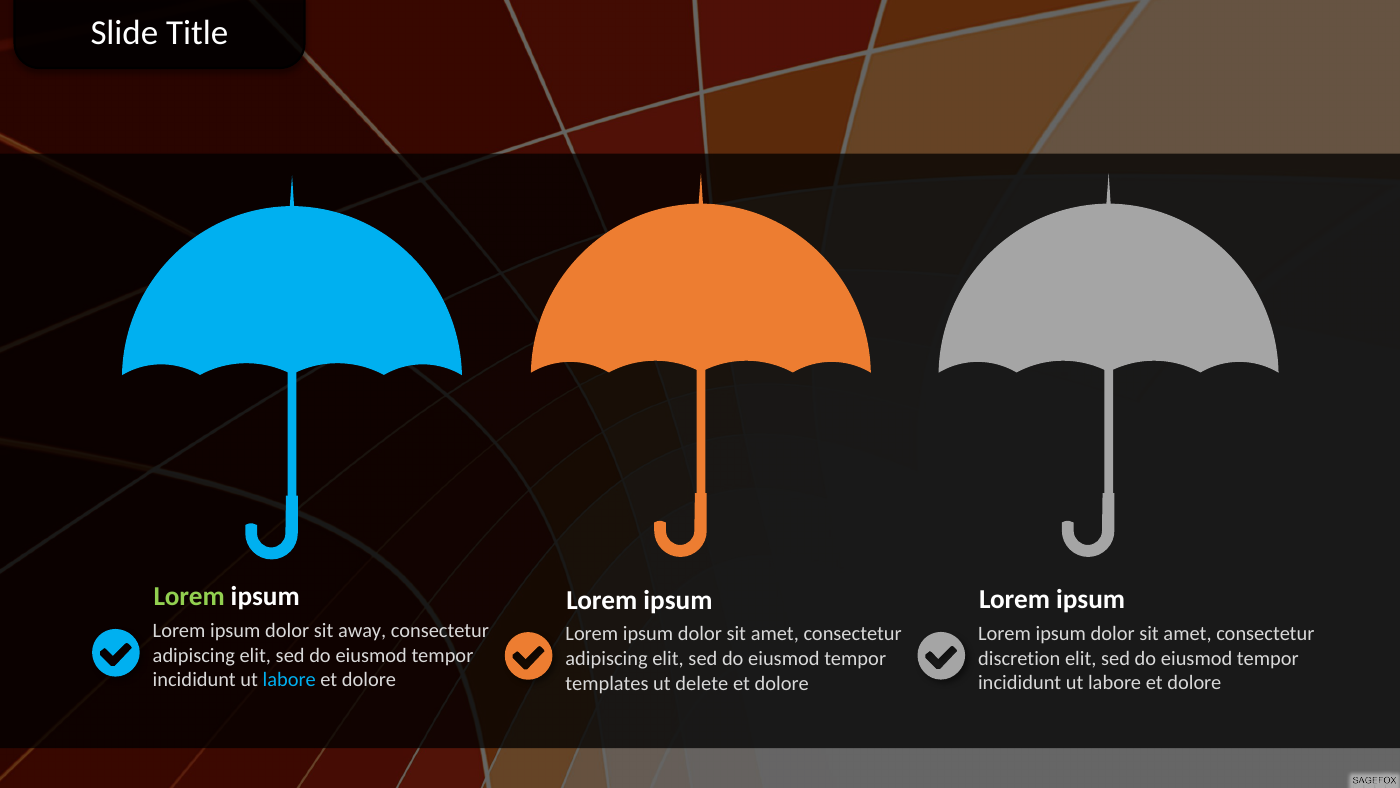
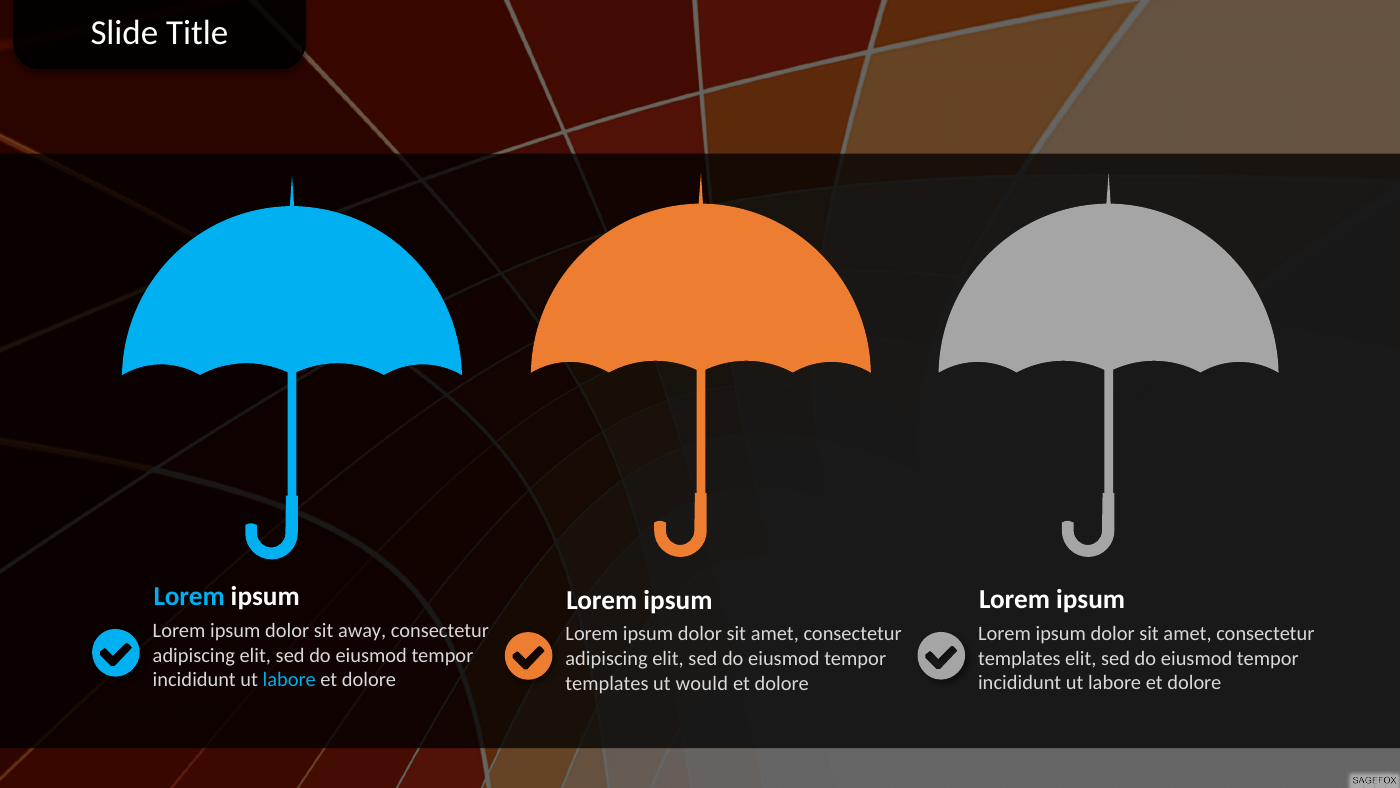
Lorem at (189, 596) colour: light green -> light blue
discretion at (1019, 658): discretion -> templates
delete: delete -> would
